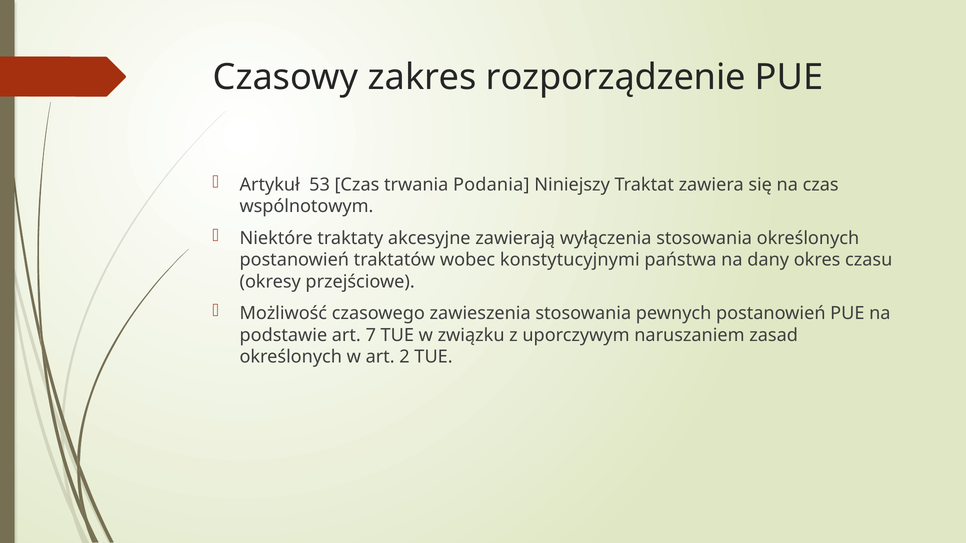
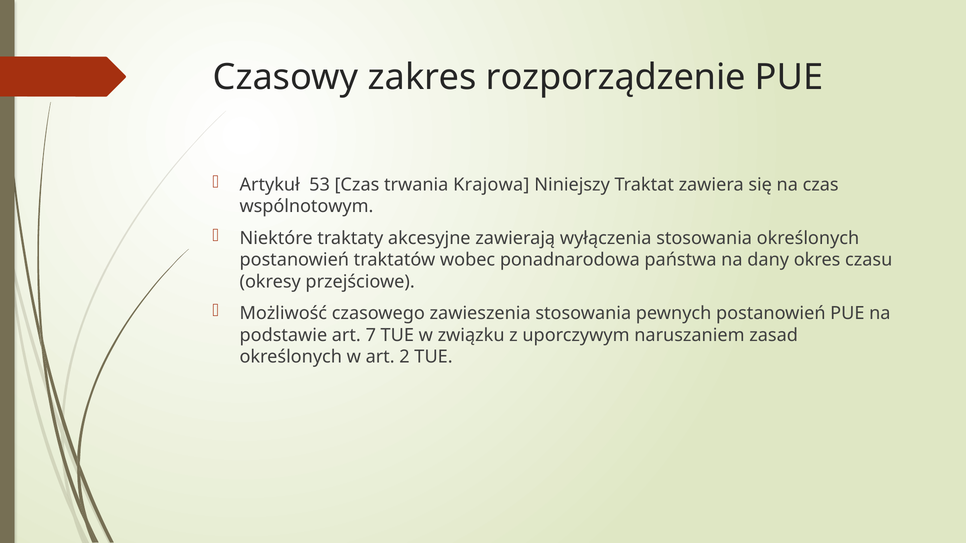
Podania: Podania -> Krajowa
konstytucyjnymi: konstytucyjnymi -> ponadnarodowa
